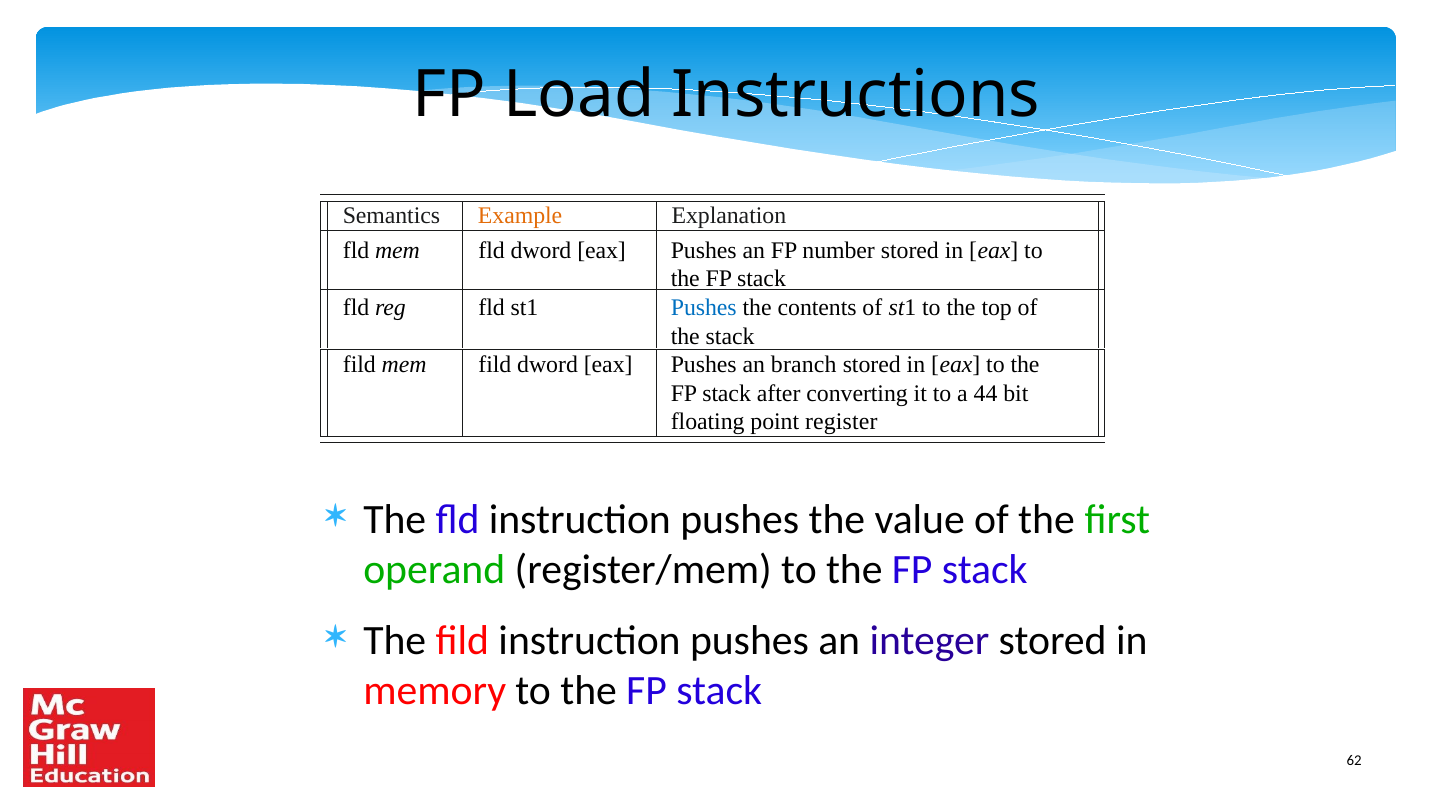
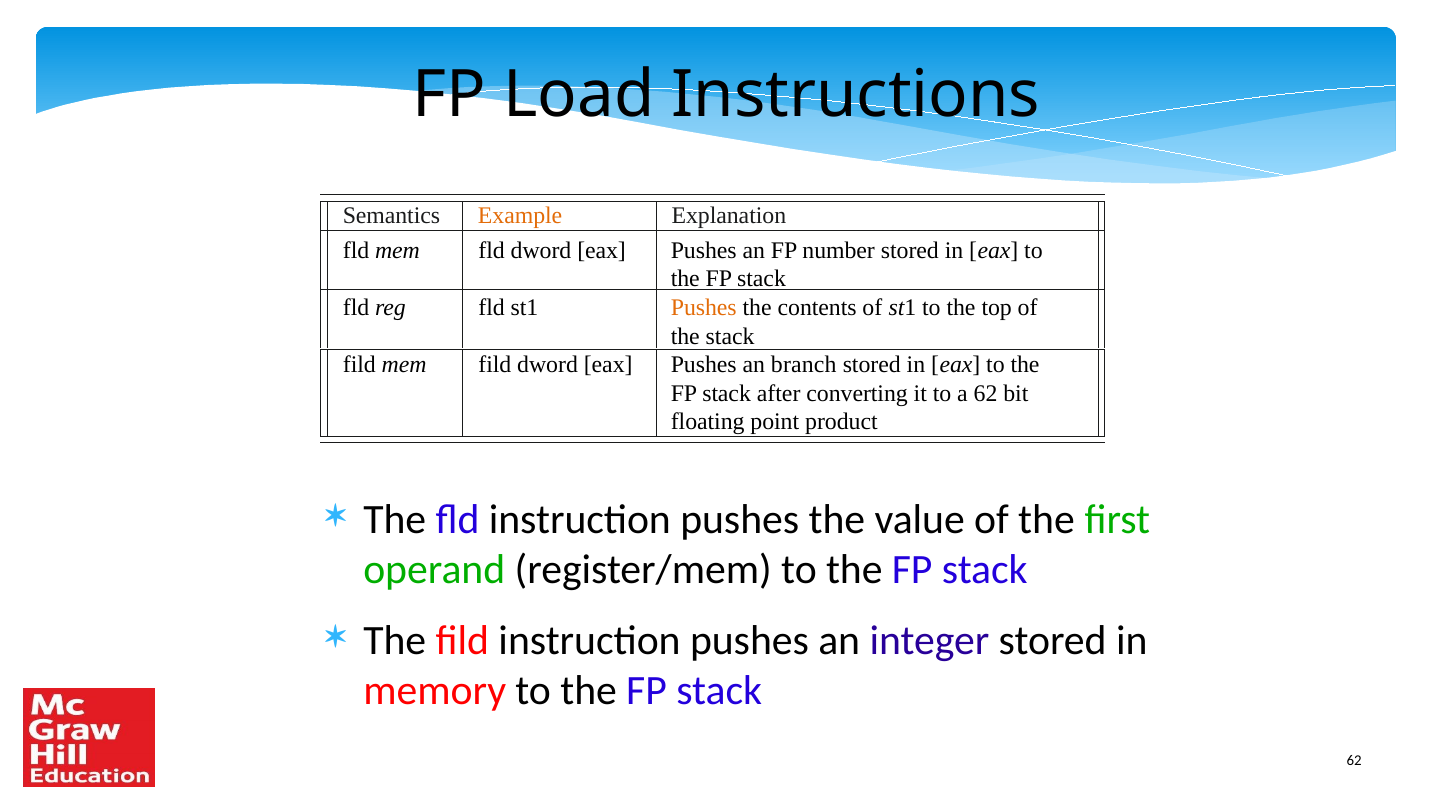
Pushes at (704, 308) colour: blue -> orange
a 44: 44 -> 62
register: register -> product
